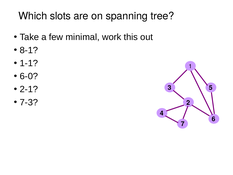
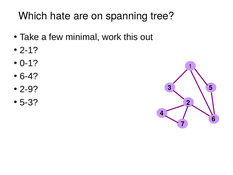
slots: slots -> hate
8-1: 8-1 -> 2-1
1-1: 1-1 -> 0-1
6-0: 6-0 -> 6-4
2-1: 2-1 -> 2-9
7-3: 7-3 -> 5-3
